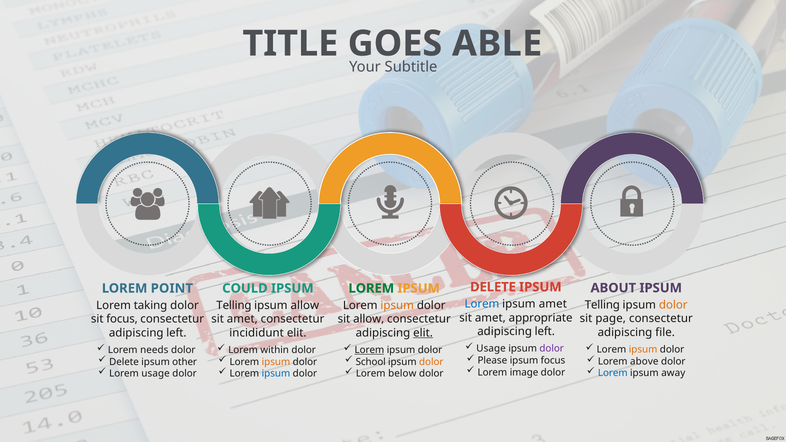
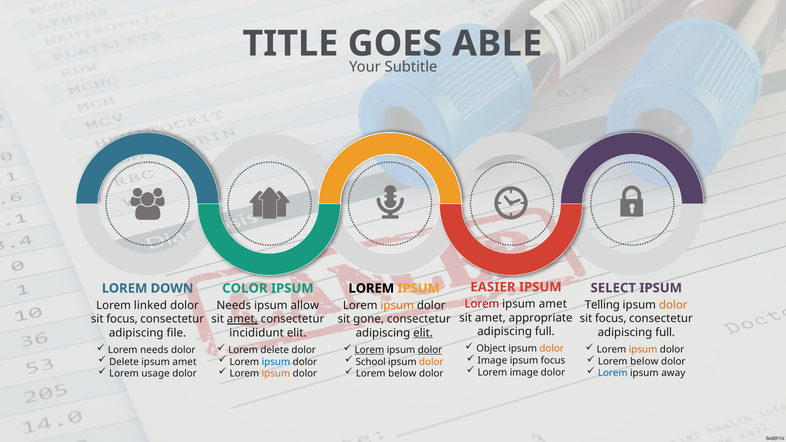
DELETE at (493, 287): DELETE -> EASIER
ABOUT: ABOUT -> SELECT
POINT: POINT -> DOWN
COULD: COULD -> COLOR
LOREM at (371, 288) colour: green -> black
Lorem at (482, 304) colour: blue -> red
taking: taking -> linked
Telling at (234, 305): Telling -> Needs
page at (611, 319): page -> focus
amet at (242, 319) underline: none -> present
sit allow: allow -> gone
left at (545, 332): left -> full
file at (665, 332): file -> full
left at (176, 333): left -> file
Usage at (491, 349): Usage -> Object
dolor at (552, 349) colour: purple -> orange
Lorem within: within -> delete
dolor at (430, 350) underline: none -> present
Please at (492, 361): Please -> Image
above at (644, 362): above -> below
other at (185, 362): other -> amet
ipsum at (276, 362) colour: orange -> blue
ipsum at (276, 374) colour: blue -> orange
